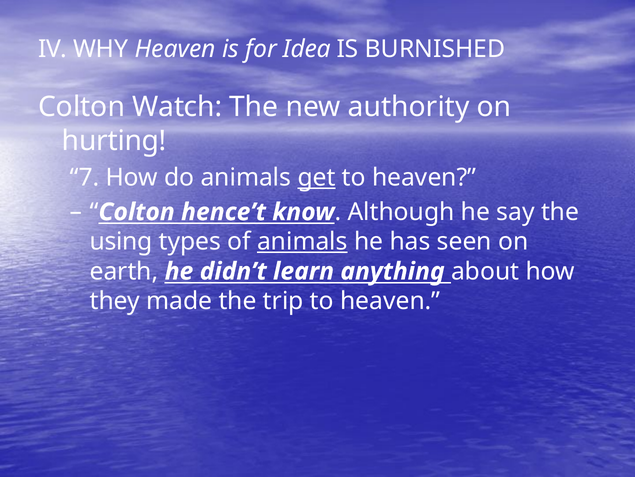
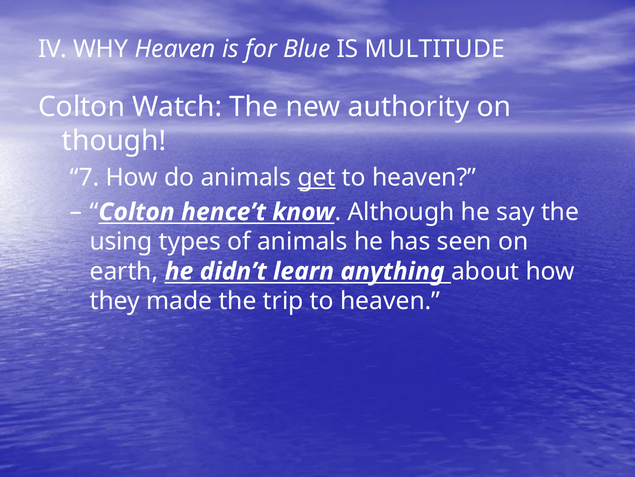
Idea: Idea -> Blue
BURNISHED: BURNISHED -> MULTITUDE
hurting: hurting -> though
animals at (302, 241) underline: present -> none
